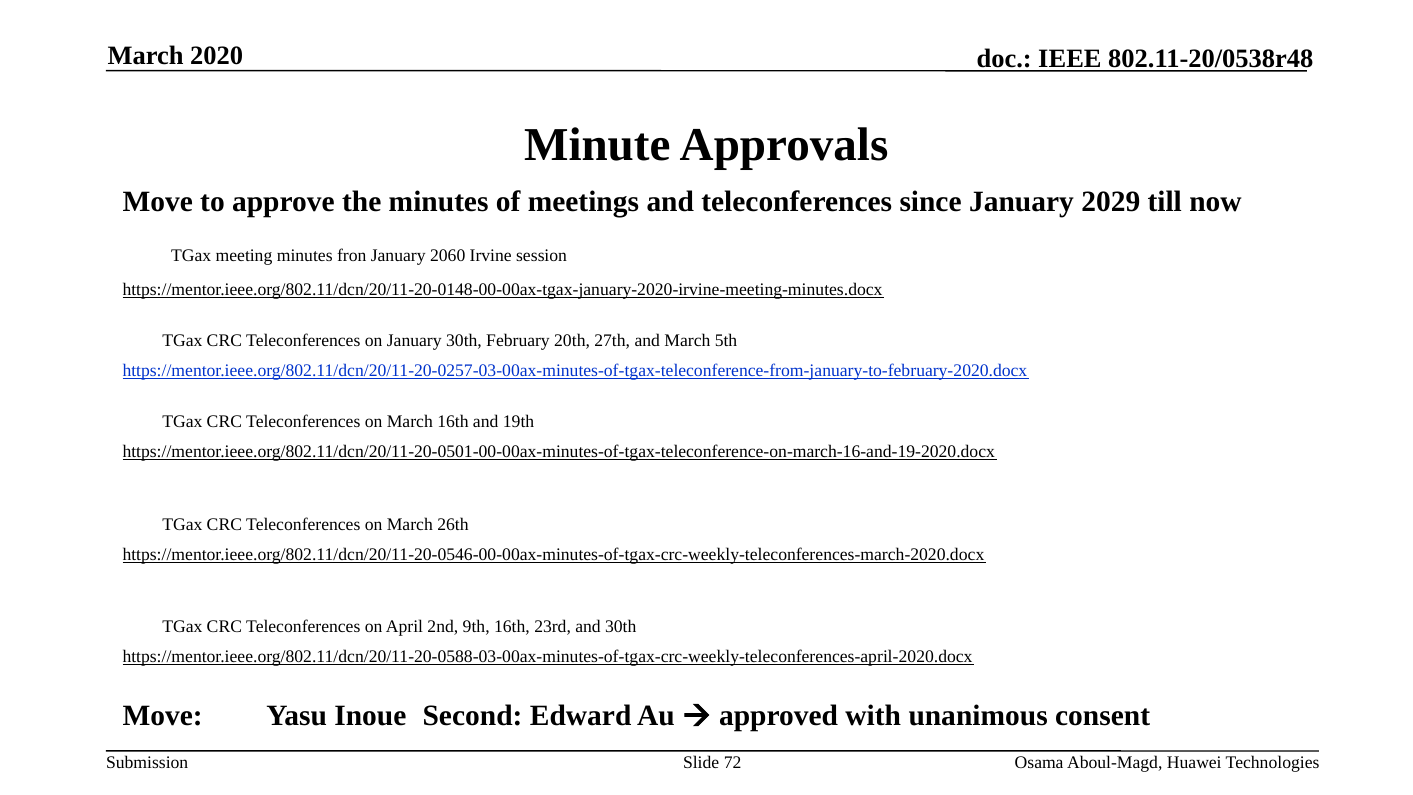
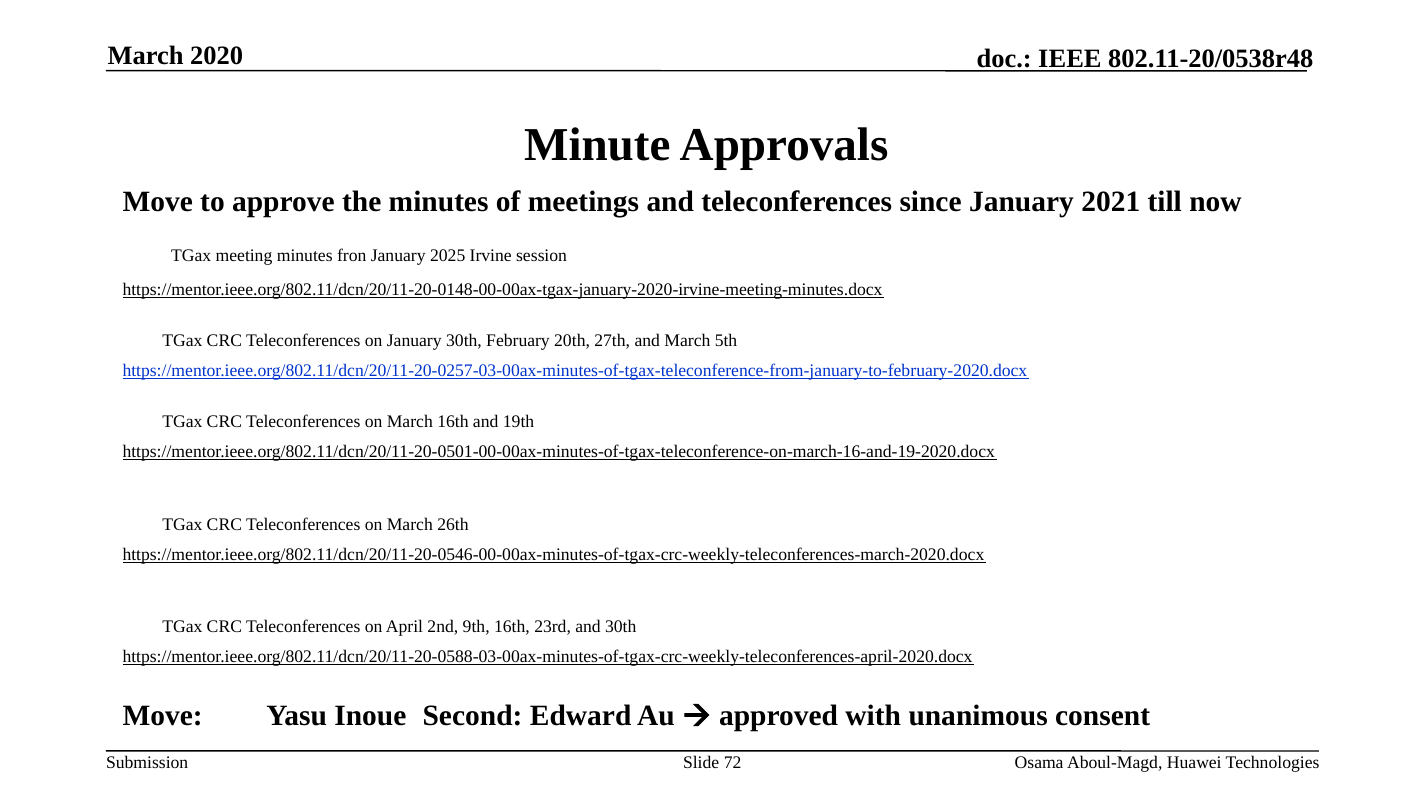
2029: 2029 -> 2021
2060: 2060 -> 2025
